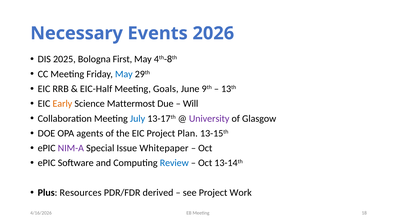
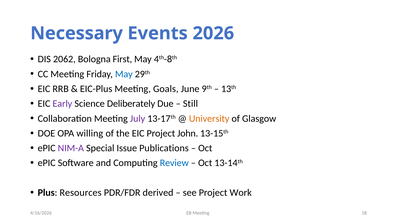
2025: 2025 -> 2062
EIC-Half: EIC-Half -> EIC-Plus
Early colour: orange -> purple
Mattermost: Mattermost -> Deliberately
Will: Will -> Still
July colour: blue -> purple
University colour: purple -> orange
agents: agents -> willing
Plan: Plan -> John
Whitepaper: Whitepaper -> Publications
